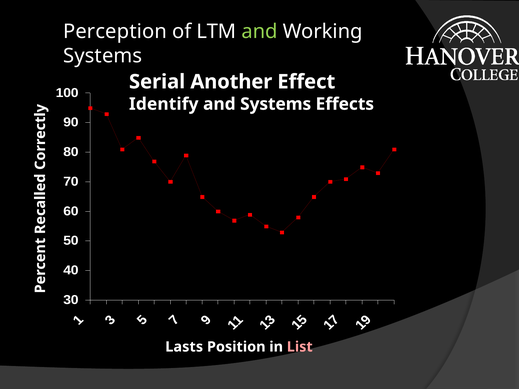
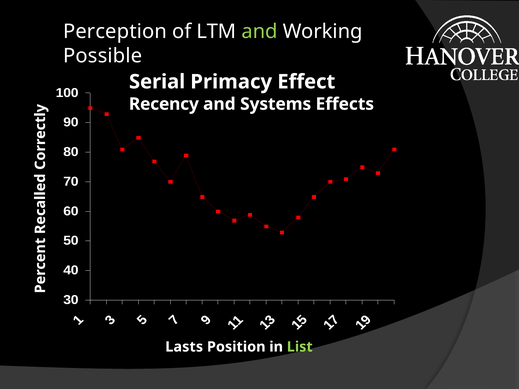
Systems at (103, 56): Systems -> Possible
Another: Another -> Primacy
Identify: Identify -> Recency
List colour: pink -> light green
